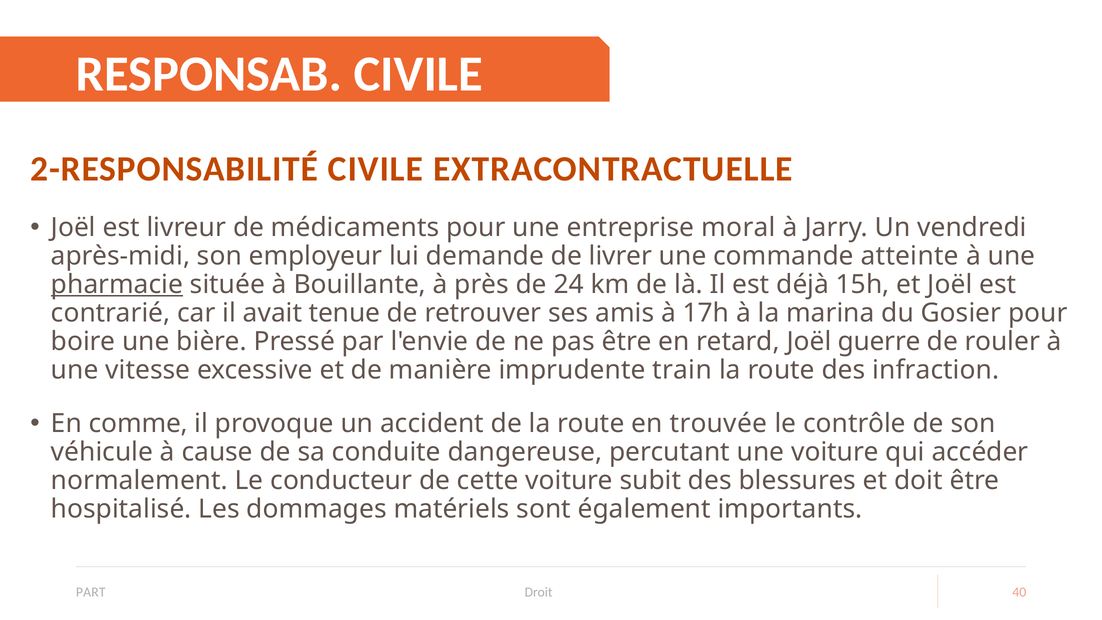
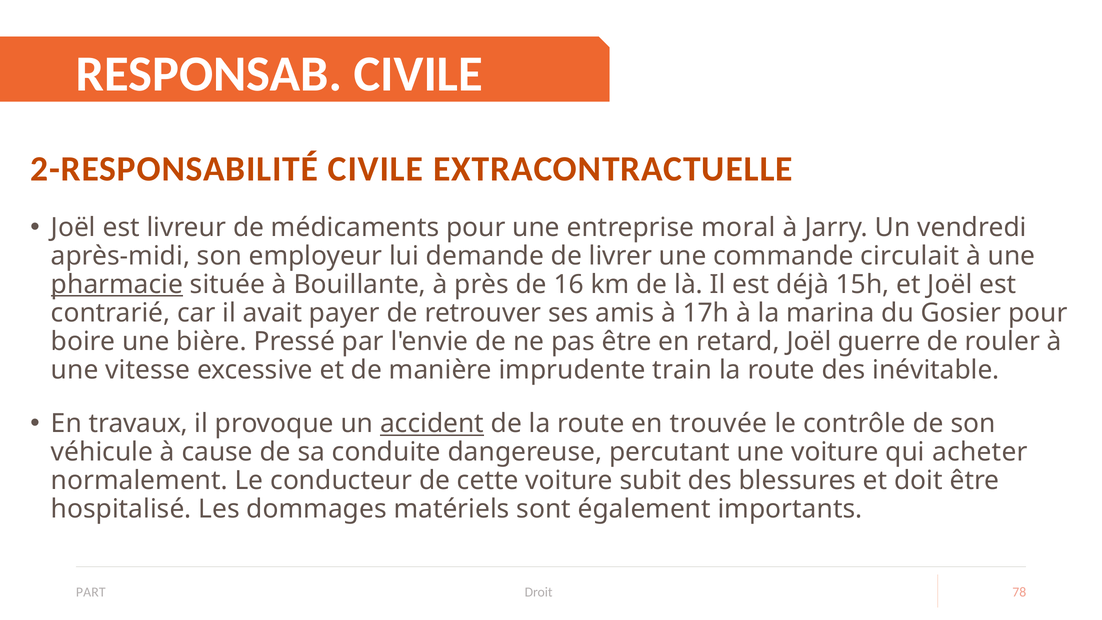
atteinte: atteinte -> circulait
24: 24 -> 16
tenue: tenue -> payer
infraction: infraction -> inévitable
comme: comme -> travaux
accident underline: none -> present
accéder: accéder -> acheter
40: 40 -> 78
